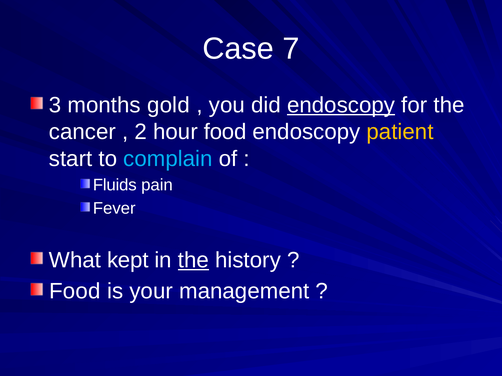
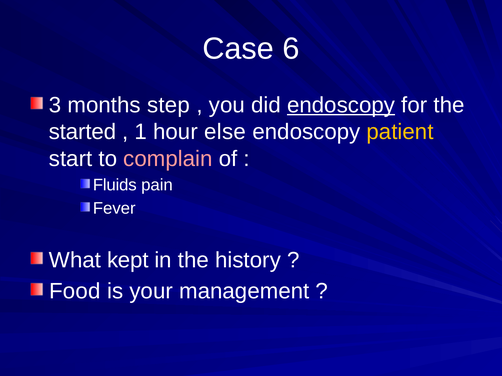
7: 7 -> 6
gold: gold -> step
cancer: cancer -> started
2: 2 -> 1
hour food: food -> else
complain colour: light blue -> pink
the at (193, 260) underline: present -> none
